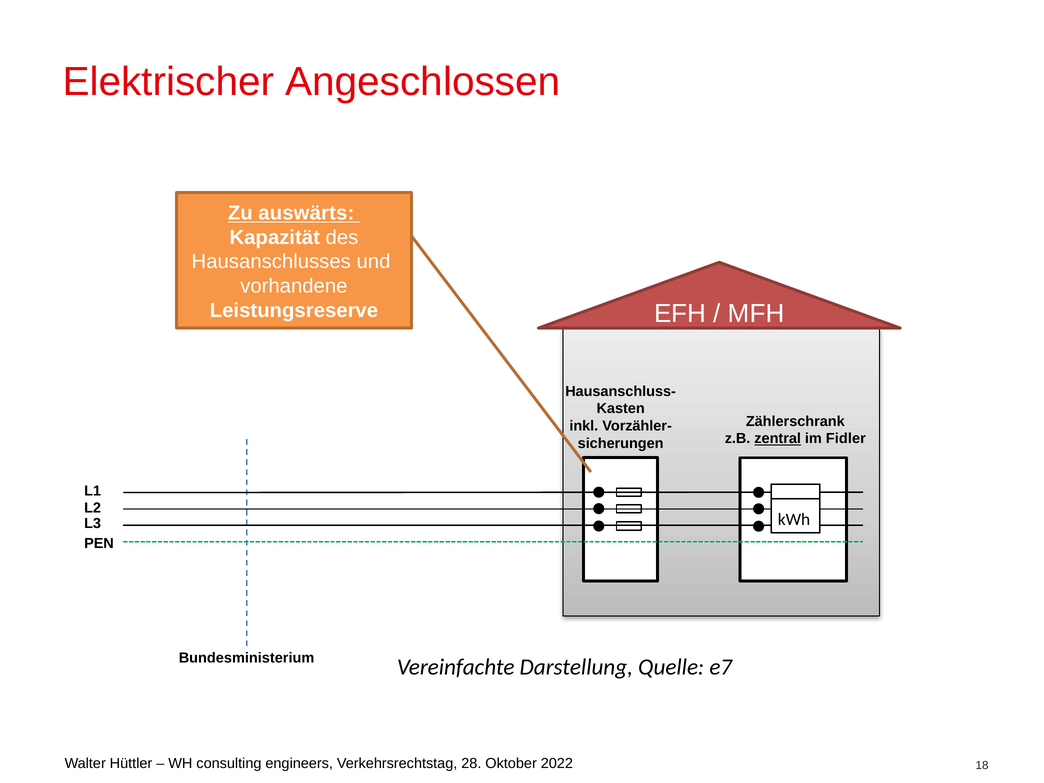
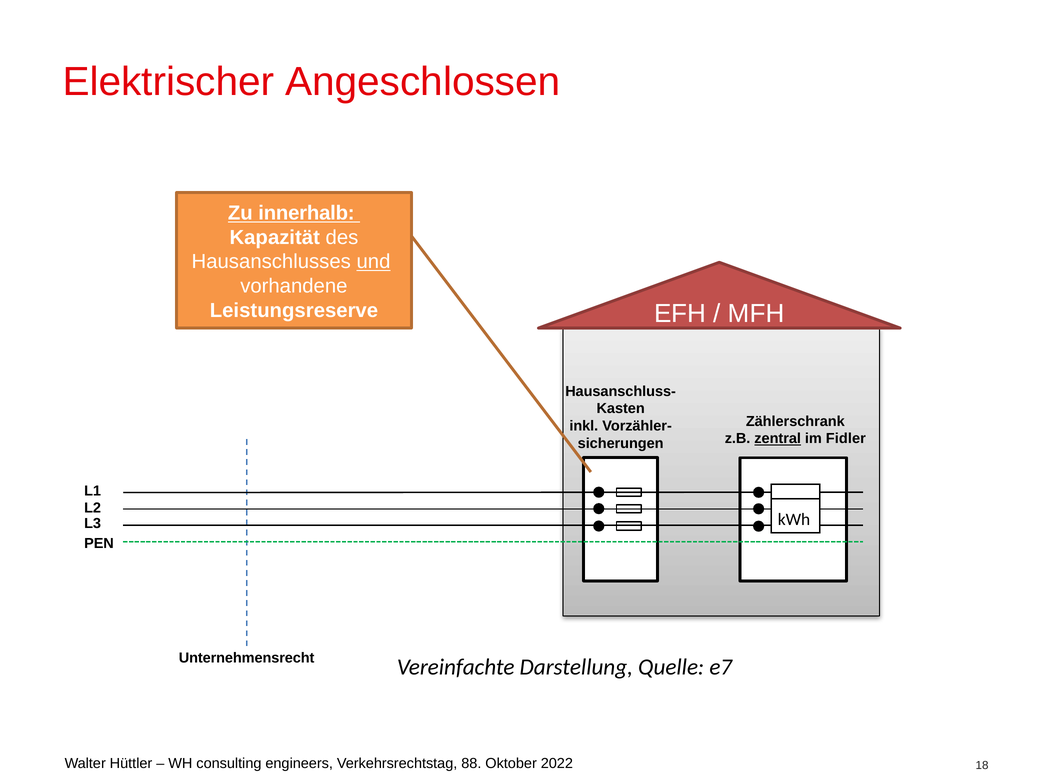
auswärts: auswärts -> innerhalb
und underline: none -> present
Bundesministerium: Bundesministerium -> Unternehmensrecht
28: 28 -> 88
